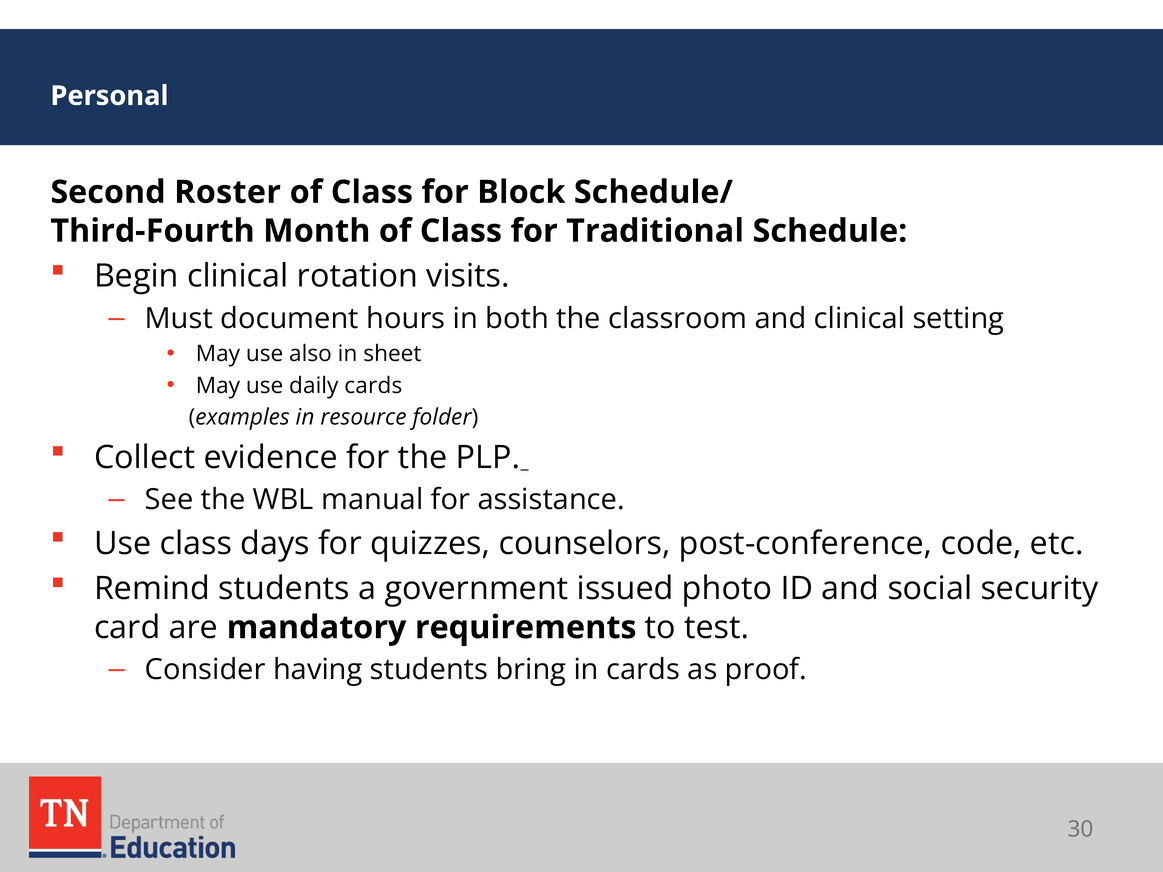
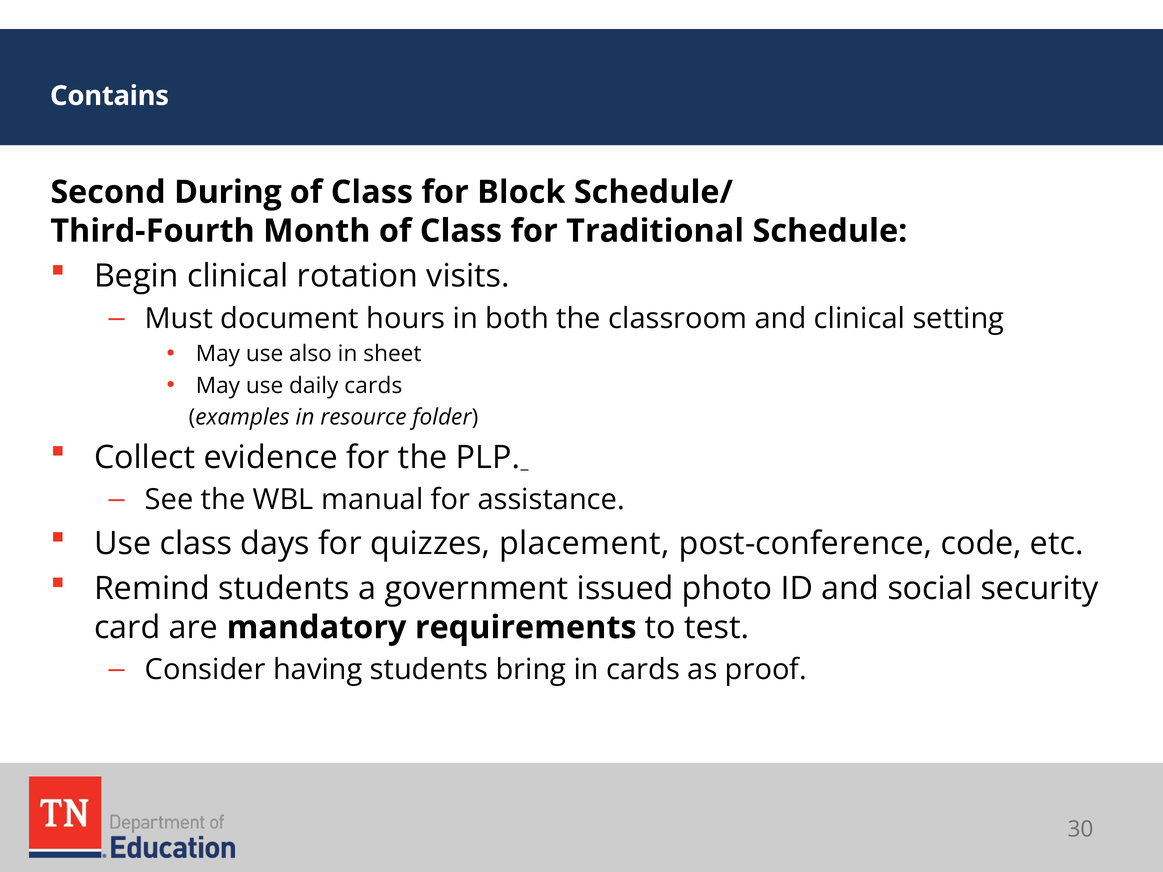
Personal: Personal -> Contains
Roster: Roster -> During
counselors: counselors -> placement
